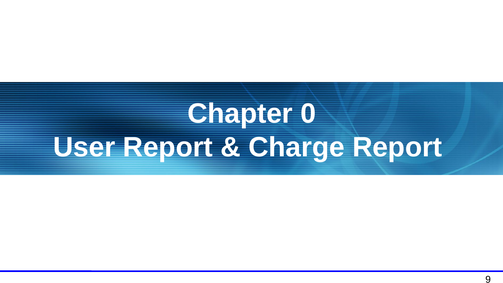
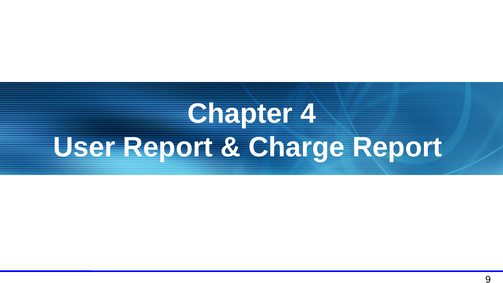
0: 0 -> 4
